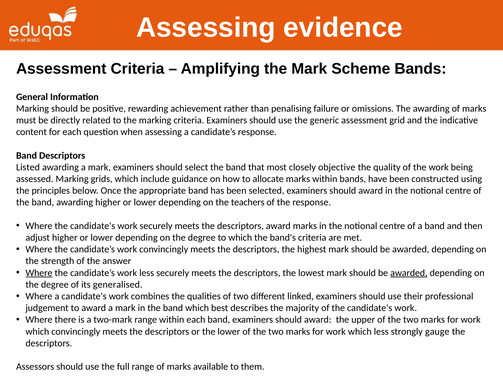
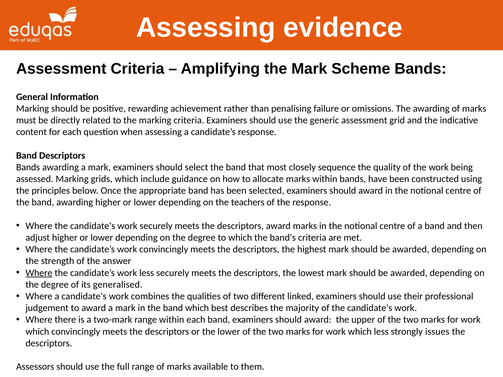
Listed at (28, 167): Listed -> Bands
objective: objective -> sequence
awarded at (409, 273) underline: present -> none
gauge: gauge -> issues
